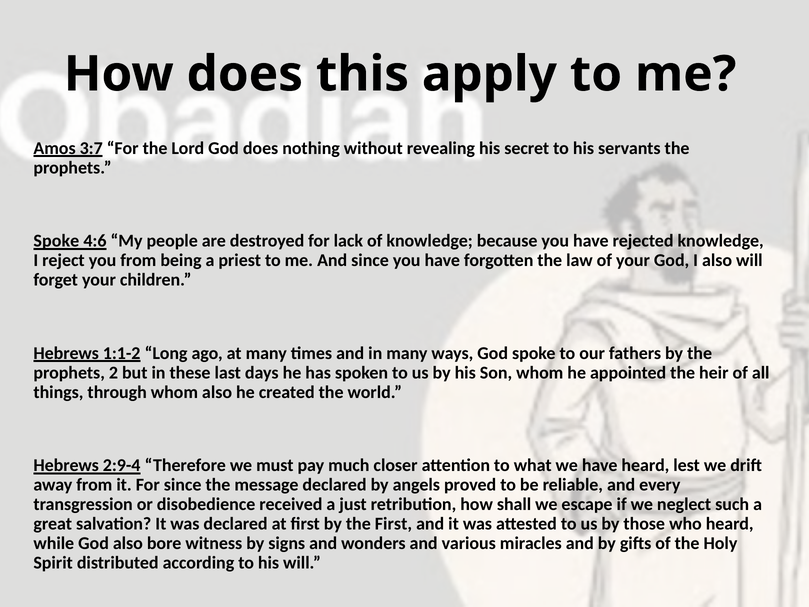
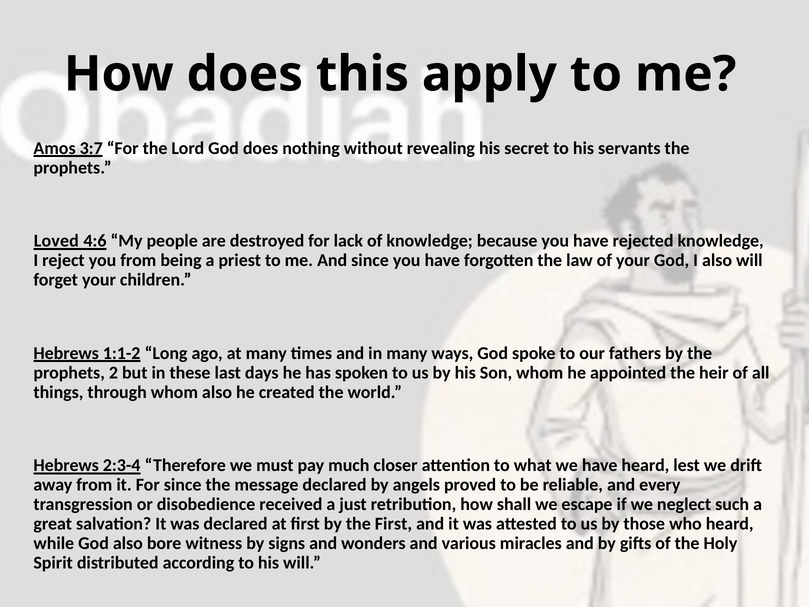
Spoke at (56, 241): Spoke -> Loved
2:9-4: 2:9-4 -> 2:3-4
